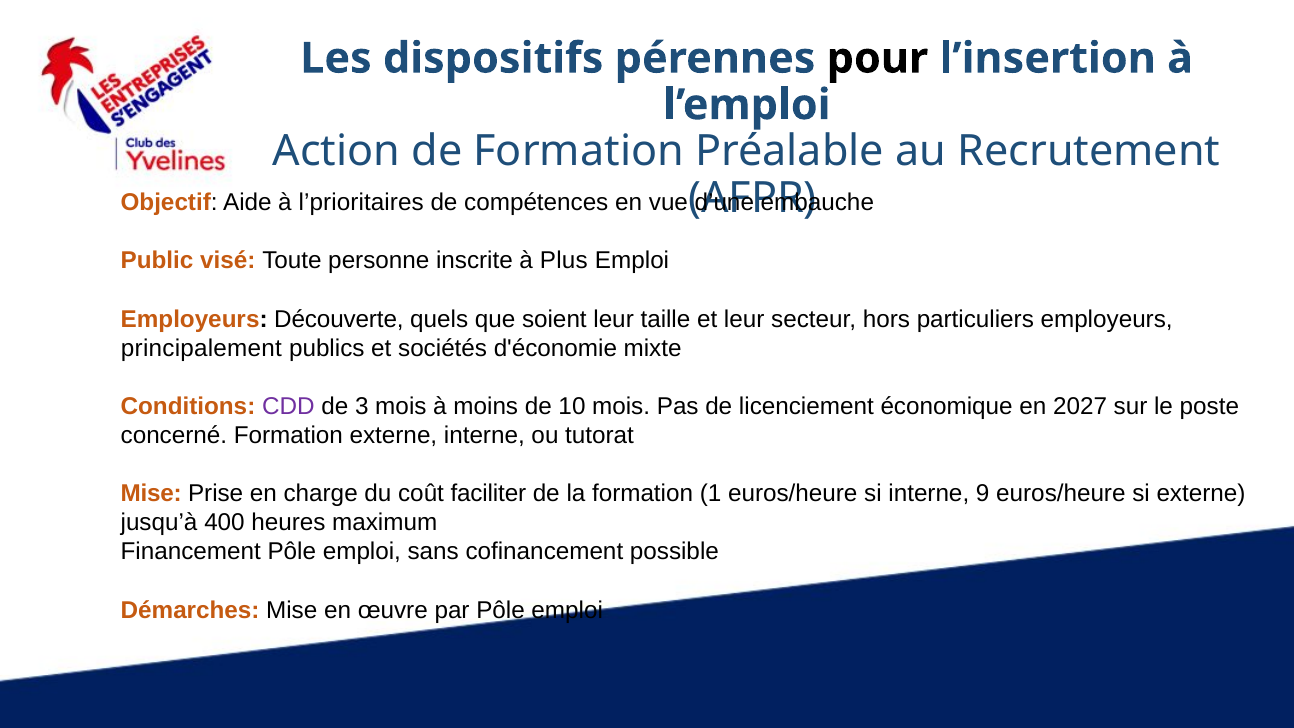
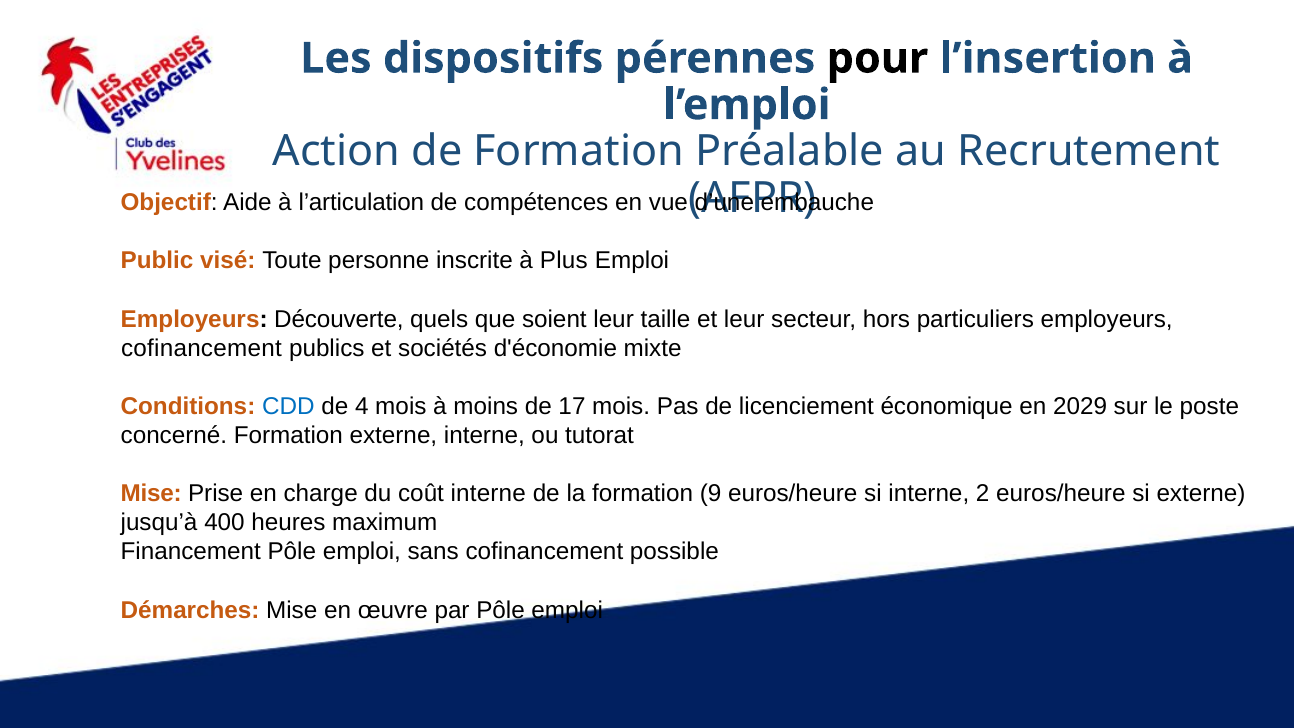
l’prioritaires: l’prioritaires -> l’articulation
principalement at (201, 348): principalement -> cofinancement
CDD colour: purple -> blue
3: 3 -> 4
10: 10 -> 17
2027: 2027 -> 2029
coût faciliter: faciliter -> interne
1: 1 -> 9
9: 9 -> 2
